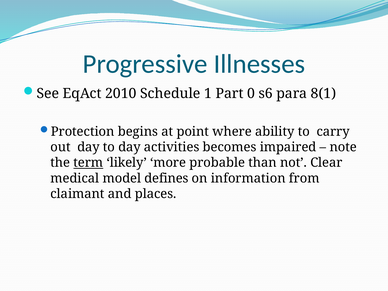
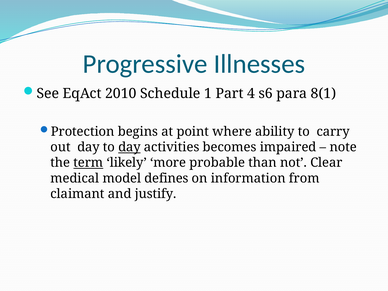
0: 0 -> 4
day at (130, 147) underline: none -> present
places: places -> justify
